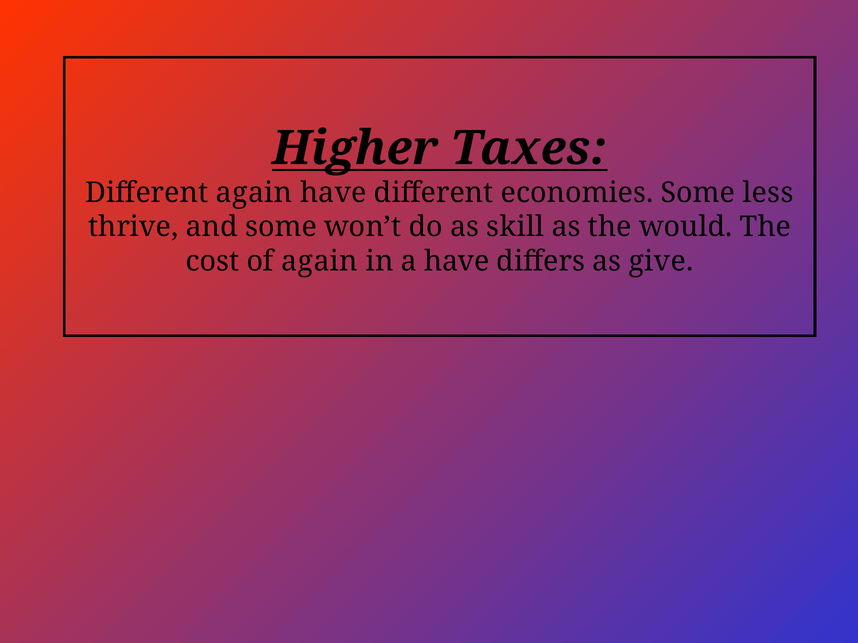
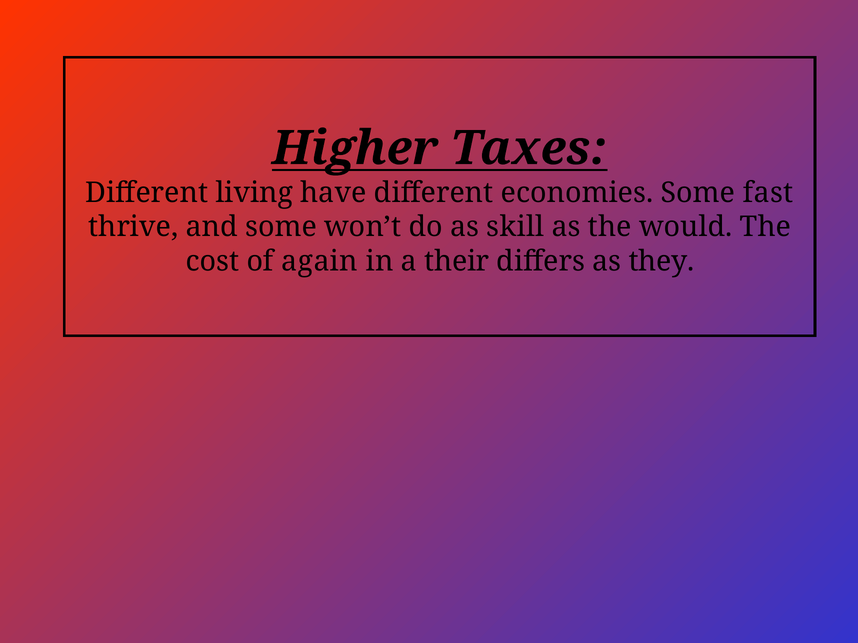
Different again: again -> living
less: less -> fast
a have: have -> their
give: give -> they
